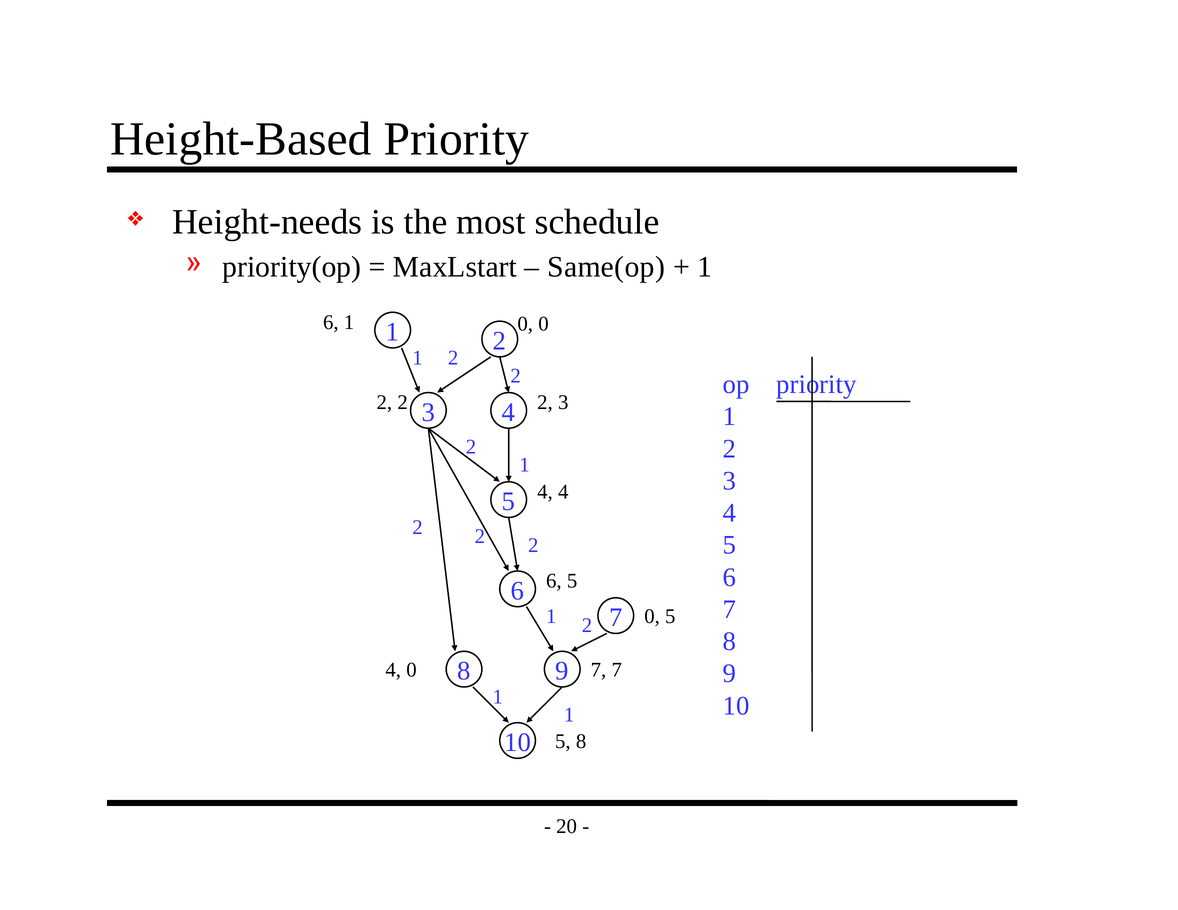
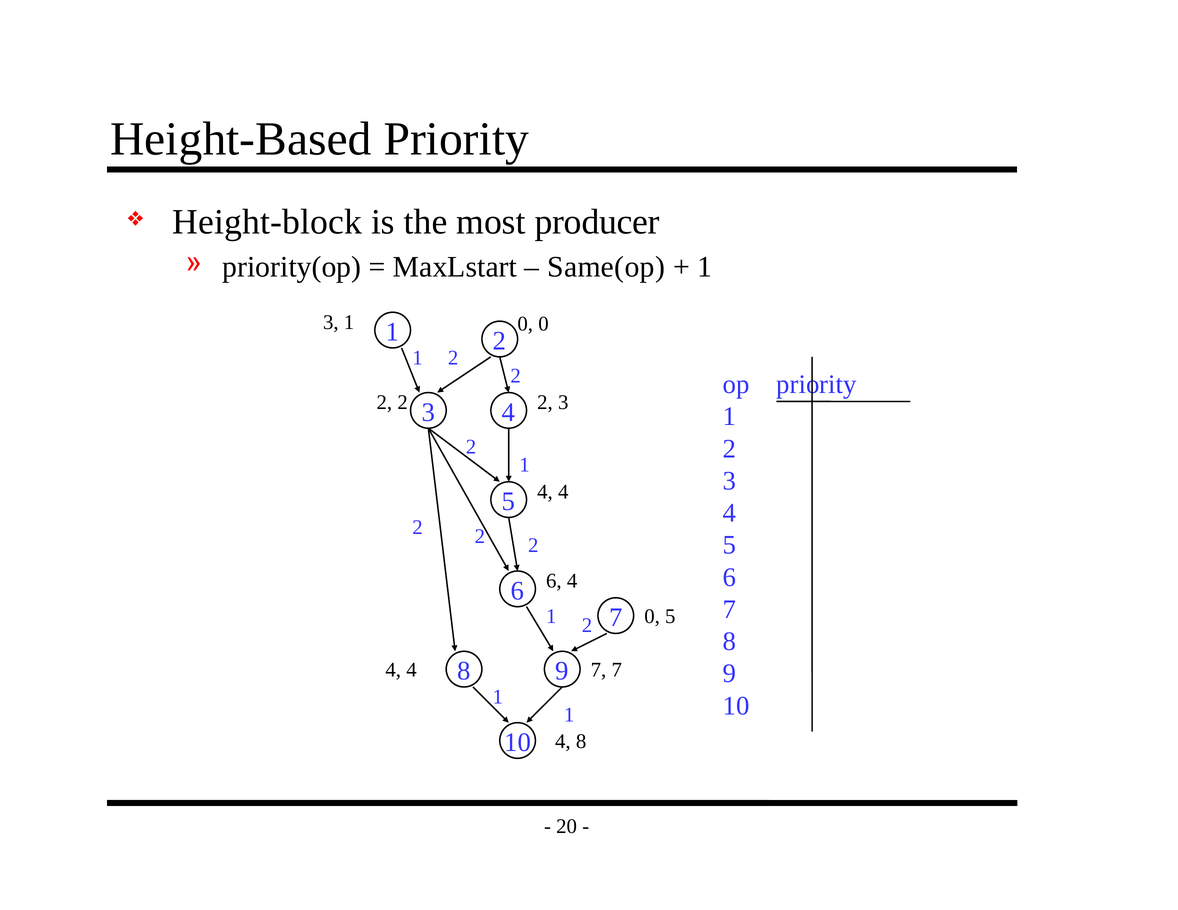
Height-needs: Height-needs -> Height-block
schedule: schedule -> producer
6 at (331, 322): 6 -> 3
6 5: 5 -> 4
0 at (412, 670): 0 -> 4
5 at (563, 742): 5 -> 4
